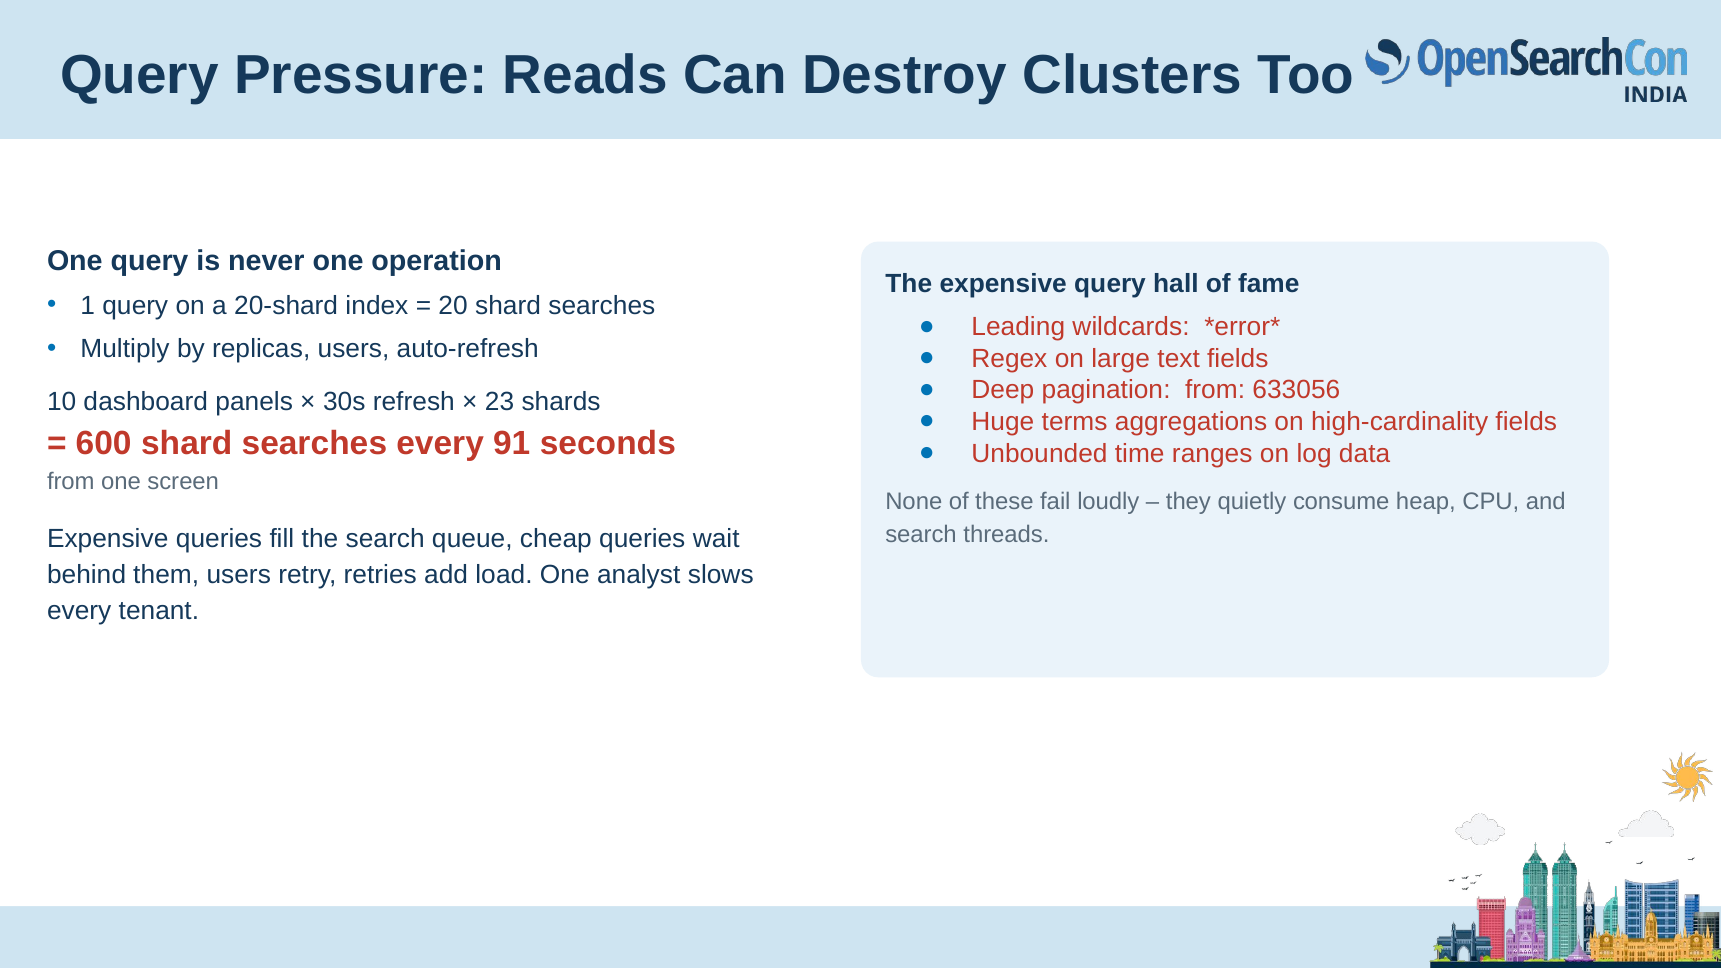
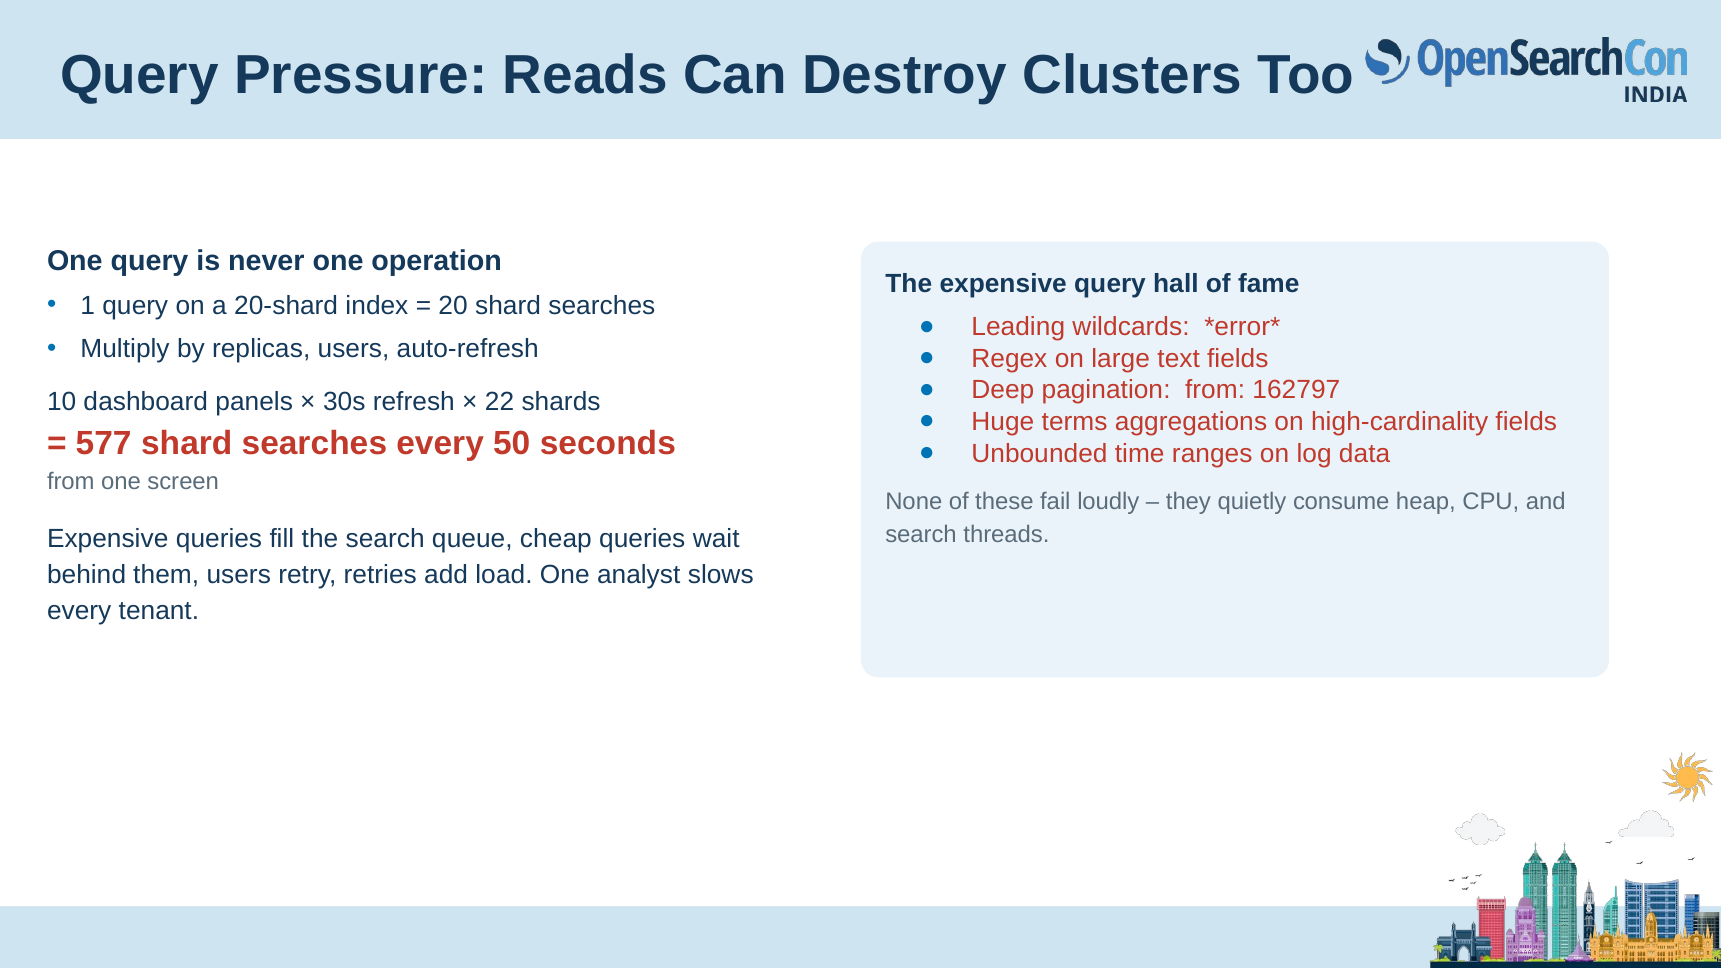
633056: 633056 -> 162797
23: 23 -> 22
600: 600 -> 577
91: 91 -> 50
